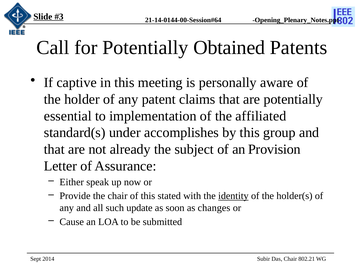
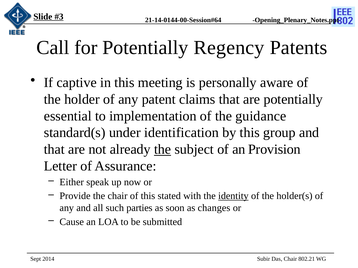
Obtained: Obtained -> Regency
affiliated: affiliated -> guidance
accomplishes: accomplishes -> identification
the at (163, 150) underline: none -> present
update: update -> parties
